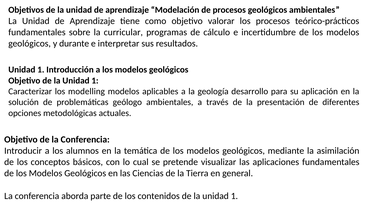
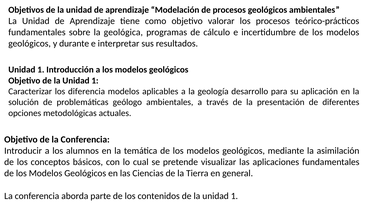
curricular: curricular -> geológica
modelling: modelling -> diferencia
